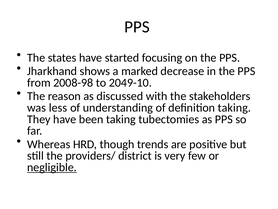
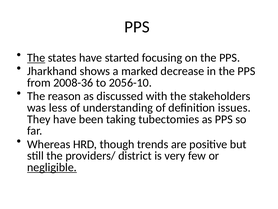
The at (36, 58) underline: none -> present
2008-98: 2008-98 -> 2008-36
2049-10: 2049-10 -> 2056-10
definition taking: taking -> issues
